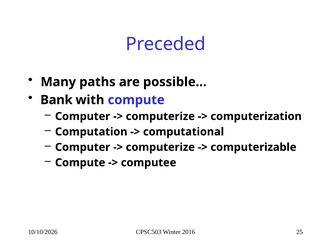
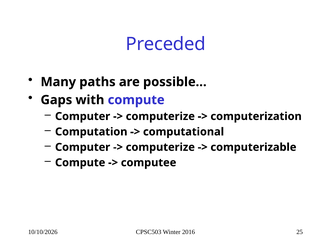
Bank: Bank -> Gaps
